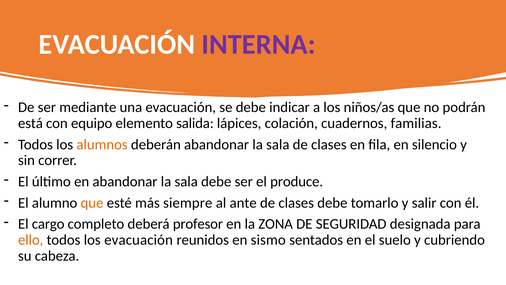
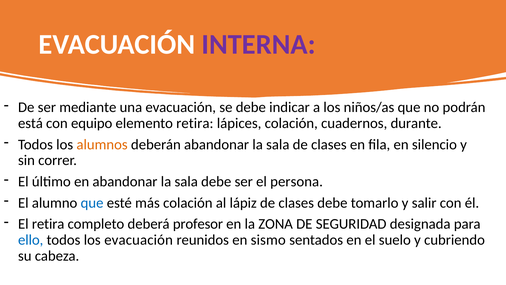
elemento salida: salida -> retira
familias: familias -> durante
produce: produce -> persona
que at (92, 203) colour: orange -> blue
más siempre: siempre -> colación
ante: ante -> lápiz
El cargo: cargo -> retira
ello colour: orange -> blue
